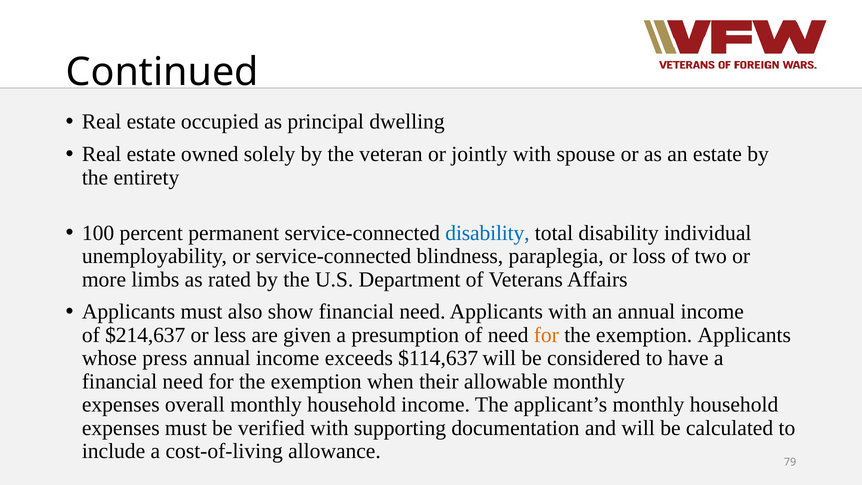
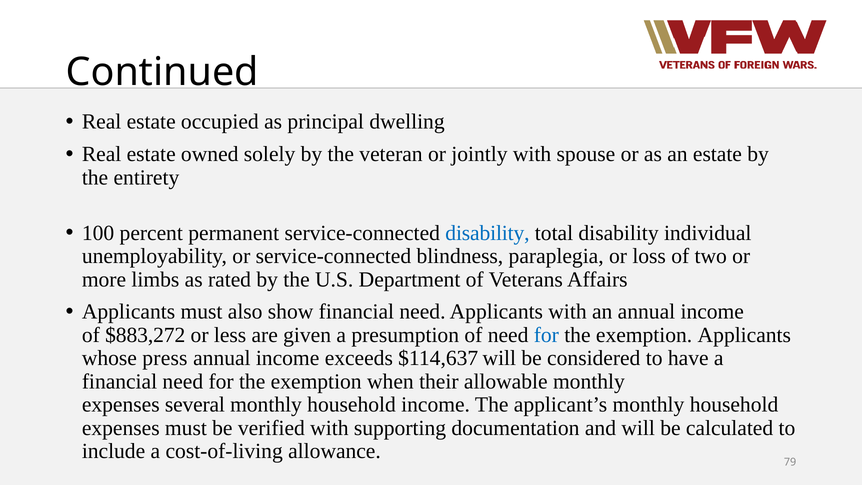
$214,637: $214,637 -> $883,272
for at (546, 335) colour: orange -> blue
overall: overall -> several
